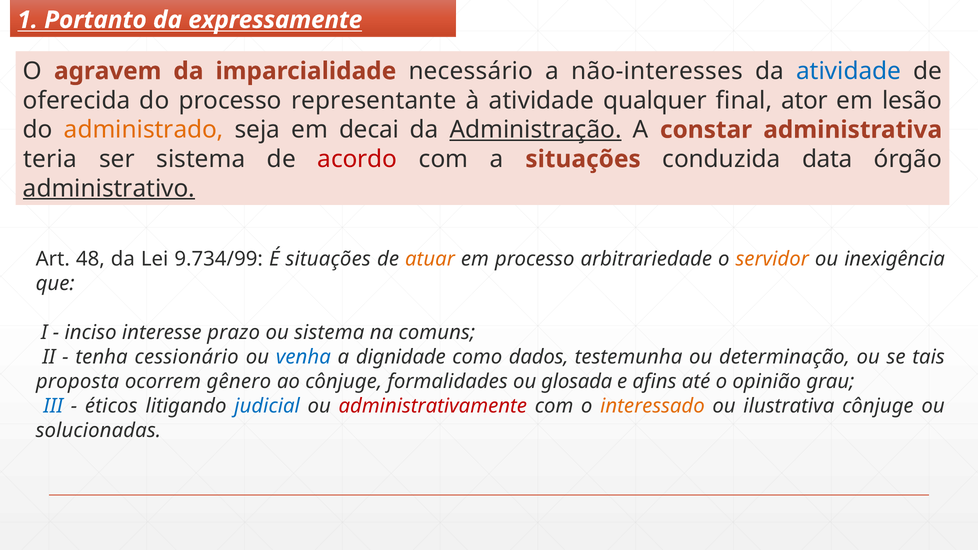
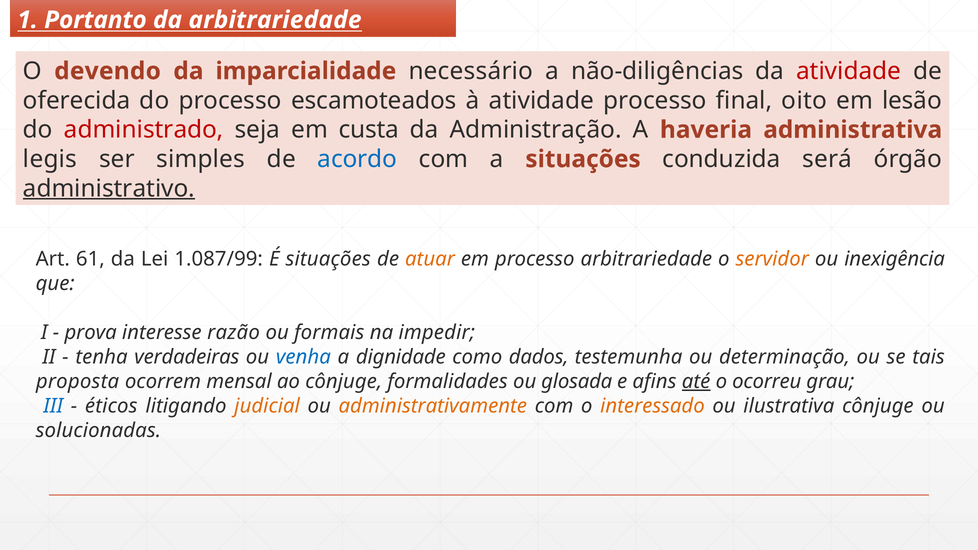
da expressamente: expressamente -> arbitrariedade
agravem: agravem -> devendo
não-interesses: não-interesses -> não-diligências
atividade at (849, 71) colour: blue -> red
representante: representante -> escamoteados
atividade qualquer: qualquer -> processo
ator: ator -> oito
administrado colour: orange -> red
decai: decai -> custa
Administração underline: present -> none
constar: constar -> haveria
teria: teria -> legis
ser sistema: sistema -> simples
acordo colour: red -> blue
data: data -> será
48: 48 -> 61
9.734/99: 9.734/99 -> 1.087/99
inciso: inciso -> prova
prazo: prazo -> razão
ou sistema: sistema -> formais
comuns: comuns -> impedir
cessionário: cessionário -> verdadeiras
gênero: gênero -> mensal
até underline: none -> present
opinião: opinião -> ocorreu
judicial colour: blue -> orange
administrativamente colour: red -> orange
